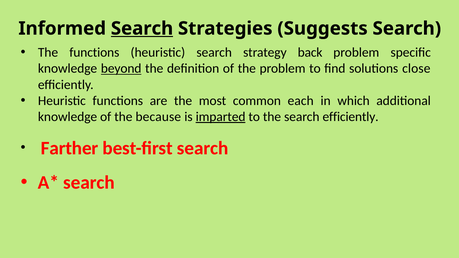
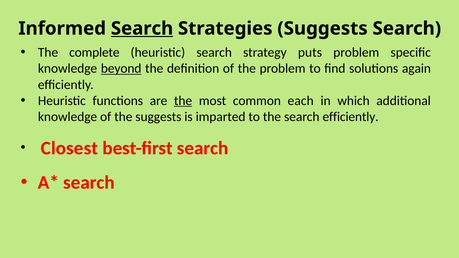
The functions: functions -> complete
back: back -> puts
close: close -> again
the at (183, 101) underline: none -> present
the because: because -> suggests
imparted underline: present -> none
Farther: Farther -> Closest
